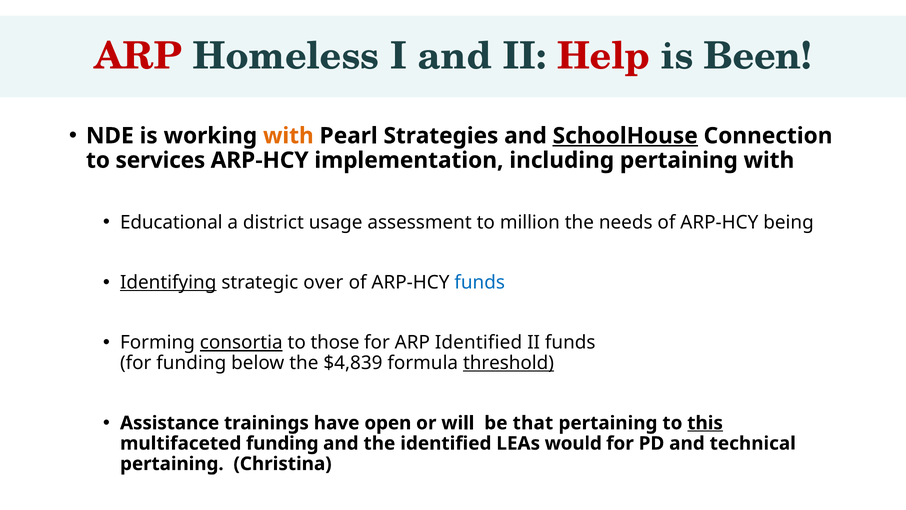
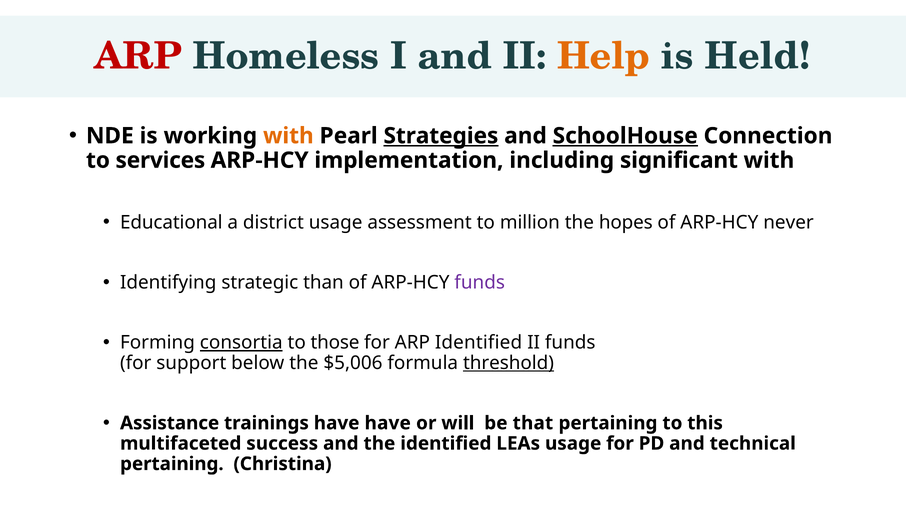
Help colour: red -> orange
Been: Been -> Held
Strategies underline: none -> present
including pertaining: pertaining -> significant
needs: needs -> hopes
being: being -> never
Identifying underline: present -> none
over: over -> than
funds at (480, 282) colour: blue -> purple
for funding: funding -> support
$4,839: $4,839 -> $5,006
have open: open -> have
this underline: present -> none
multifaceted funding: funding -> success
LEAs would: would -> usage
